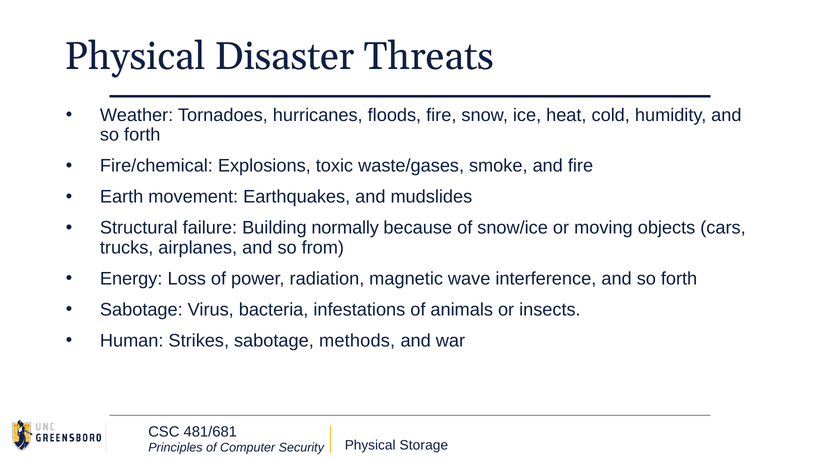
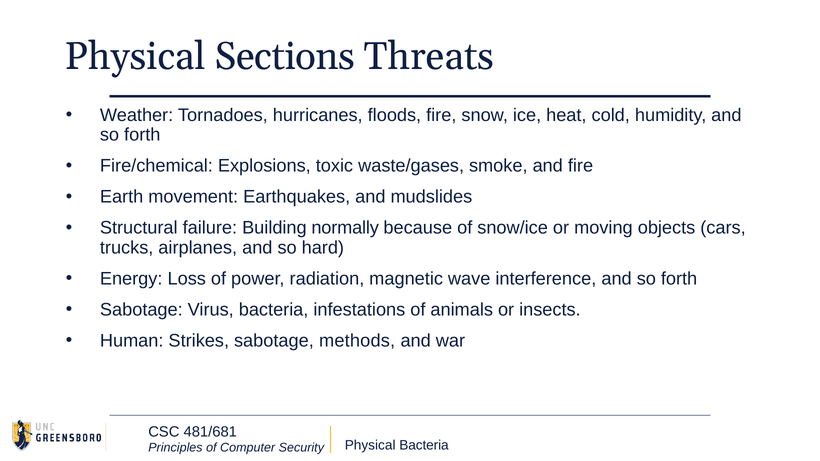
Disaster: Disaster -> Sections
from: from -> hard
Physical Storage: Storage -> Bacteria
